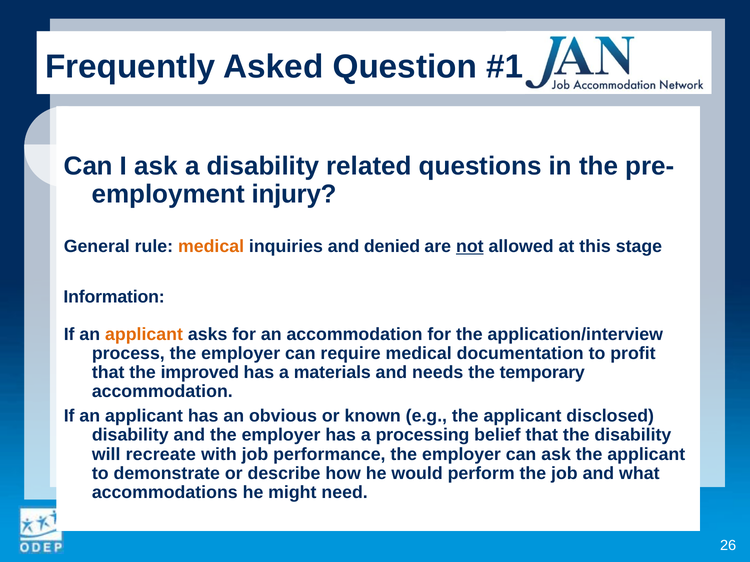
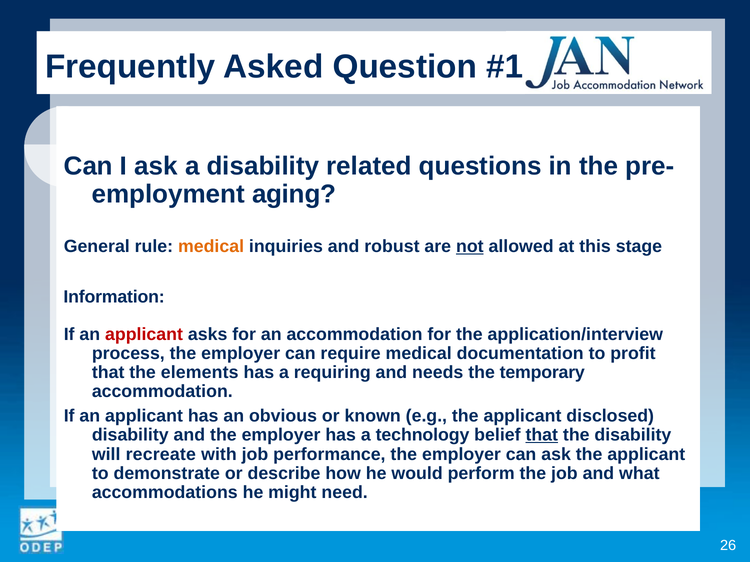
injury: injury -> aging
denied: denied -> robust
applicant at (144, 335) colour: orange -> red
improved: improved -> elements
materials: materials -> requiring
processing: processing -> technology
that at (542, 435) underline: none -> present
